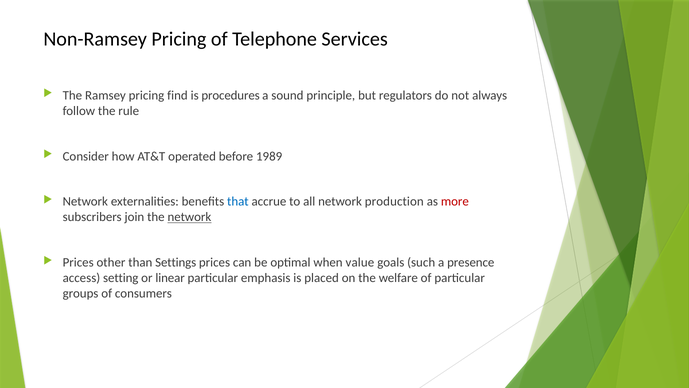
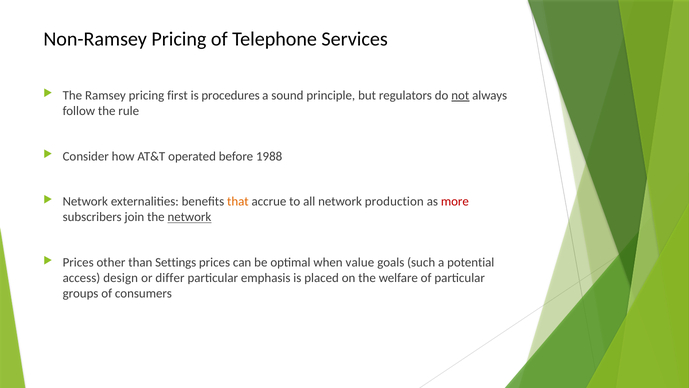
find: find -> first
not underline: none -> present
1989: 1989 -> 1988
that colour: blue -> orange
presence: presence -> potential
setting: setting -> design
linear: linear -> differ
